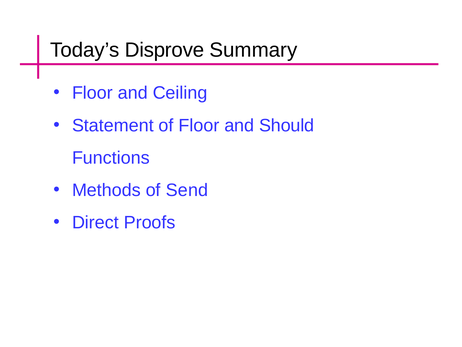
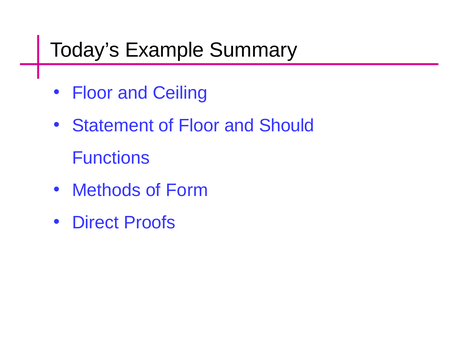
Disprove: Disprove -> Example
Send: Send -> Form
